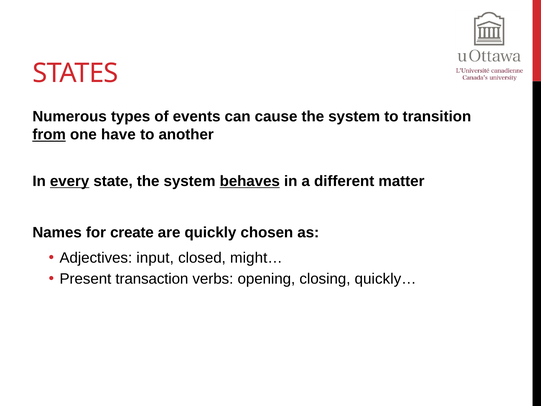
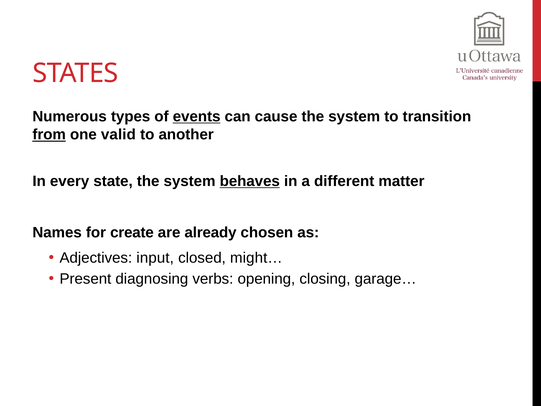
events underline: none -> present
have: have -> valid
every underline: present -> none
quickly: quickly -> already
transaction: transaction -> diagnosing
quickly…: quickly… -> garage…
